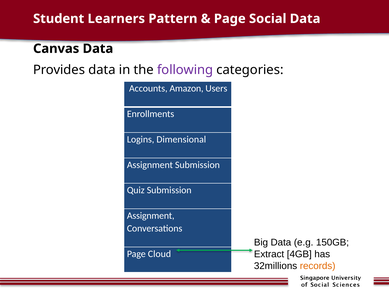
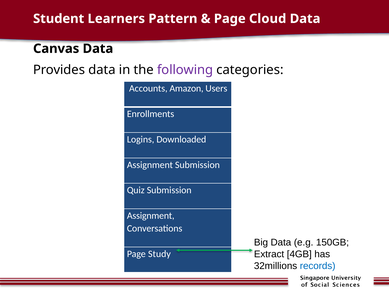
Social: Social -> Cloud
Dimensional: Dimensional -> Downloaded
Cloud: Cloud -> Study
records colour: orange -> blue
